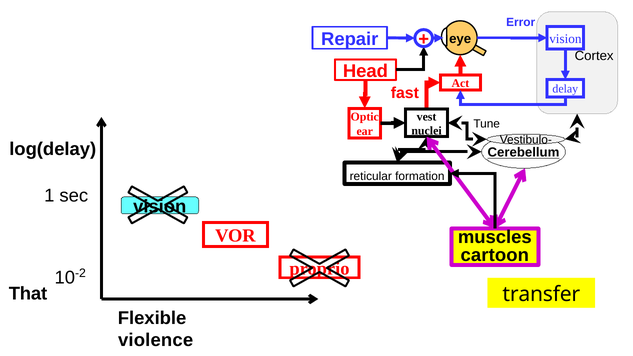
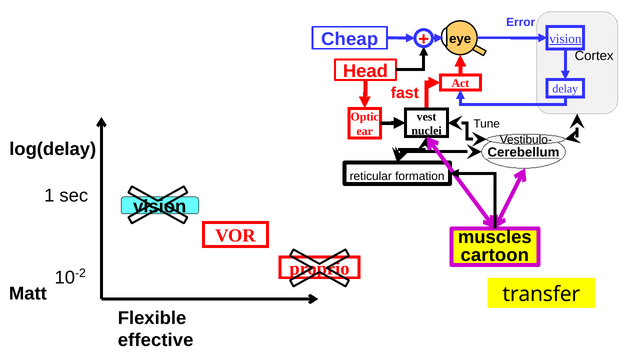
Repair: Repair -> Cheap
vision at (565, 39) underline: none -> present
That: That -> Matt
violence: violence -> effective
